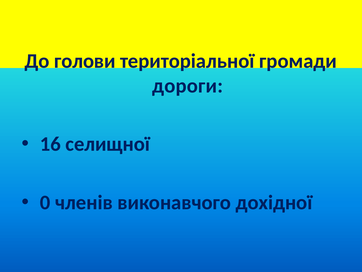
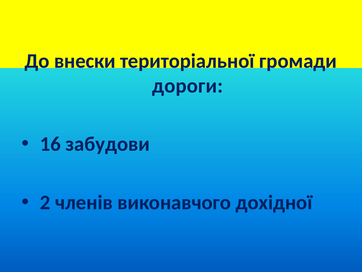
голови: голови -> внески
селищної: селищної -> забудови
0: 0 -> 2
